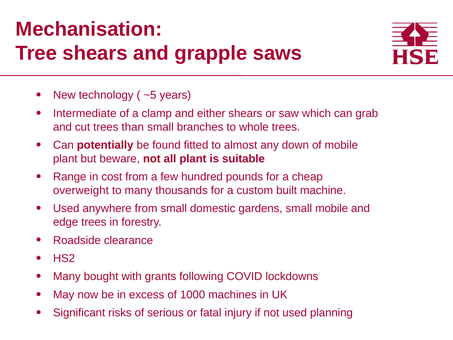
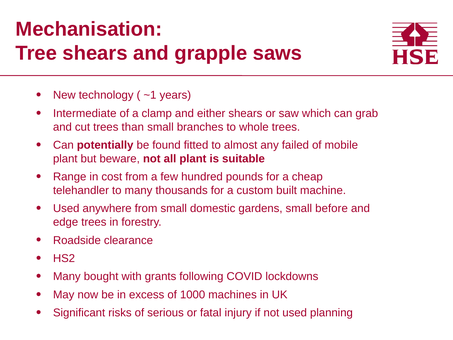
~5: ~5 -> ~1
down: down -> failed
overweight: overweight -> telehandler
small mobile: mobile -> before
